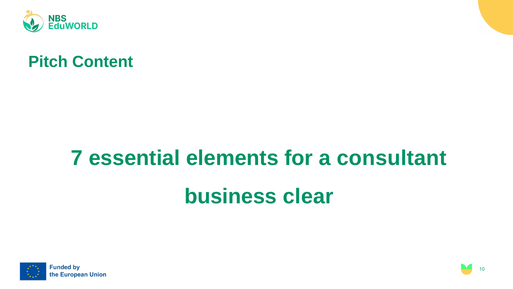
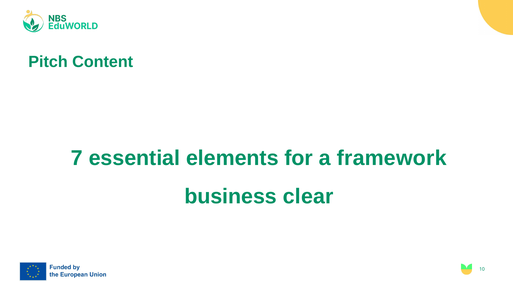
consultant: consultant -> framework
